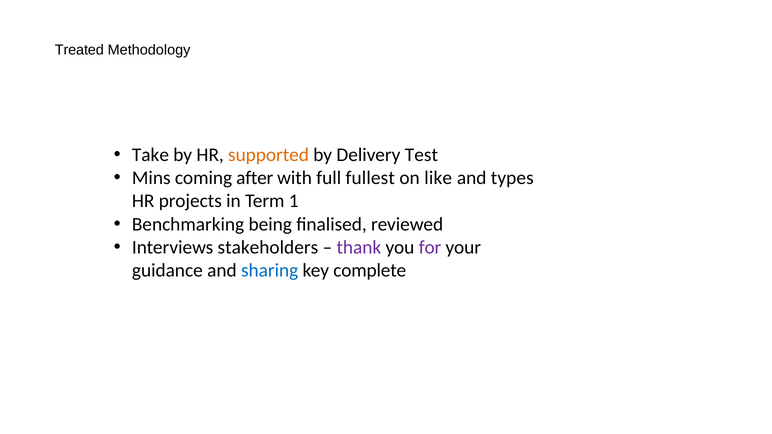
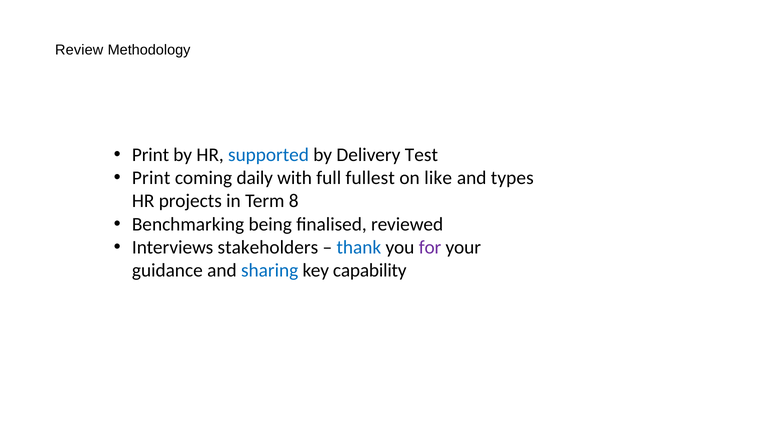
Treated: Treated -> Review
Take at (150, 155): Take -> Print
supported colour: orange -> blue
Mins at (151, 178): Mins -> Print
after: after -> daily
1: 1 -> 8
thank colour: purple -> blue
complete: complete -> capability
